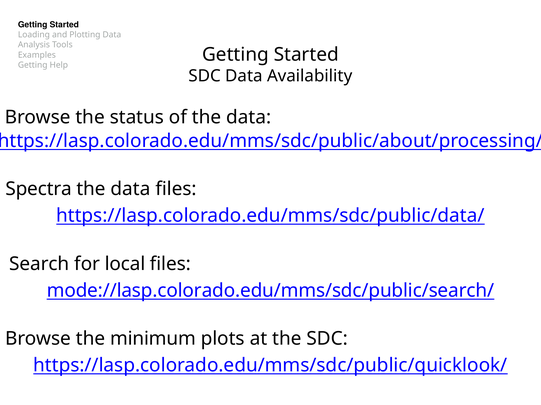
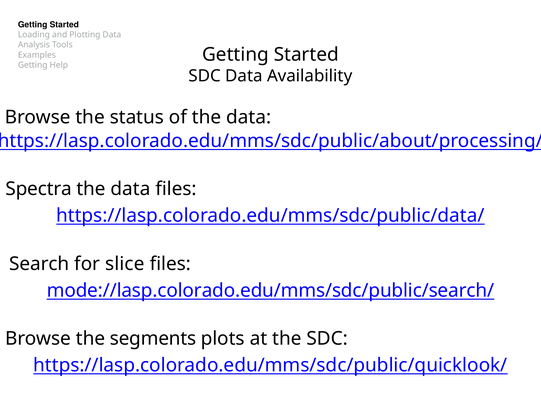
local: local -> slice
minimum: minimum -> segments
